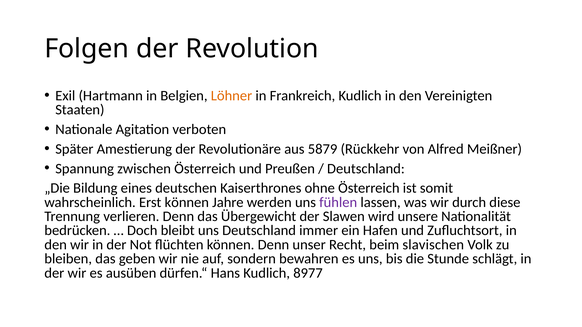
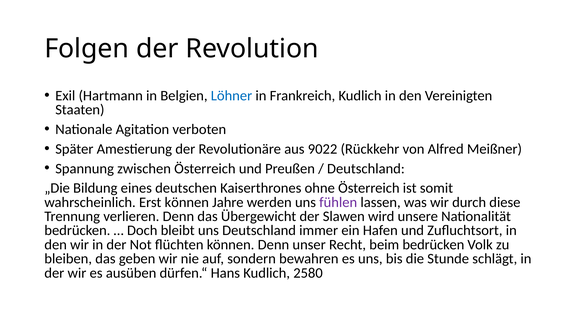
Löhner colour: orange -> blue
5879: 5879 -> 9022
beim slavischen: slavischen -> bedrücken
8977: 8977 -> 2580
